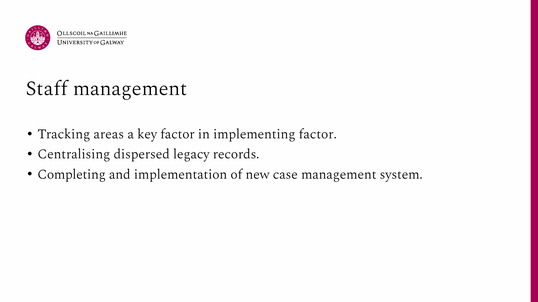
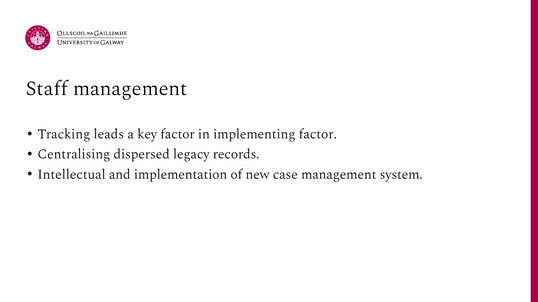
areas: areas -> leads
Completing: Completing -> Intellectual
